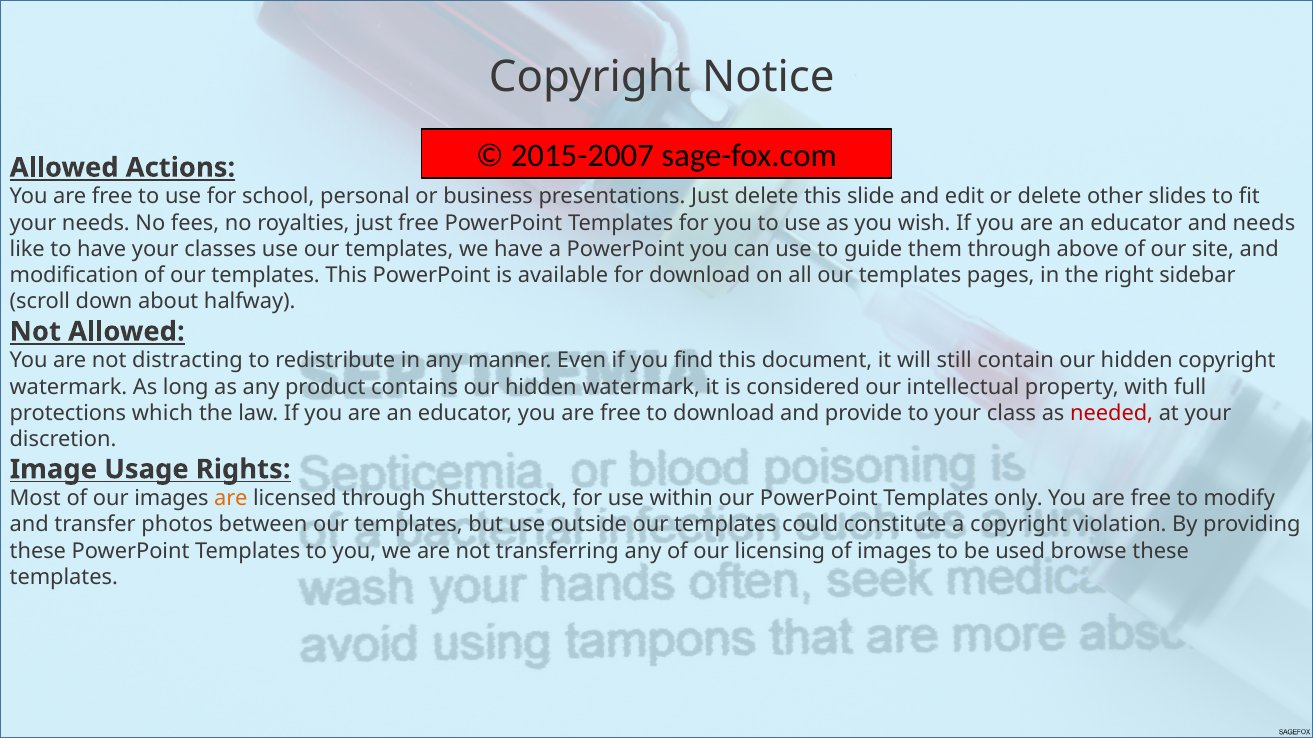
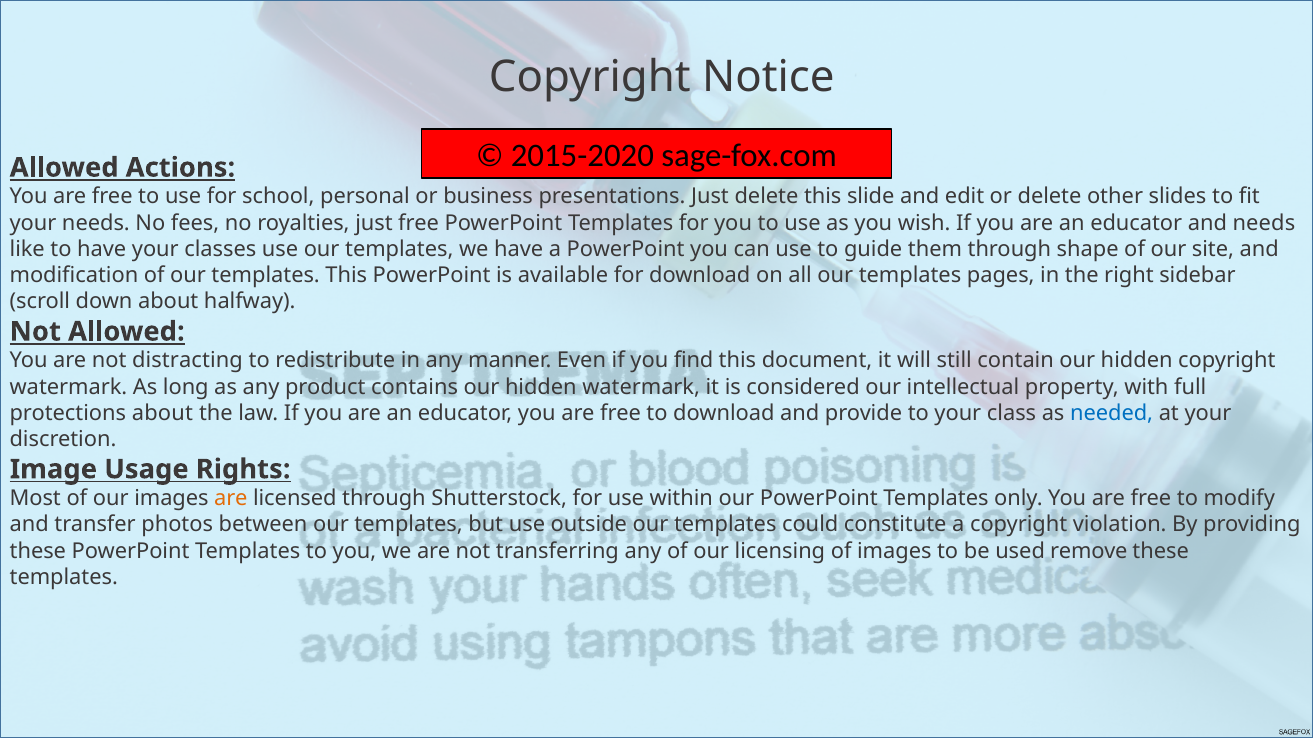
2015-2007: 2015-2007 -> 2015-2020
above: above -> shape
protections which: which -> about
needed colour: red -> blue
browse: browse -> remove
